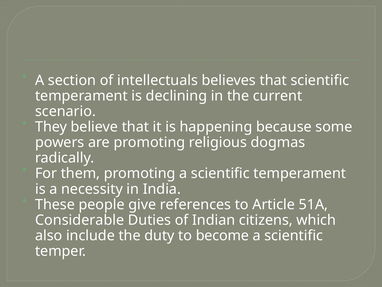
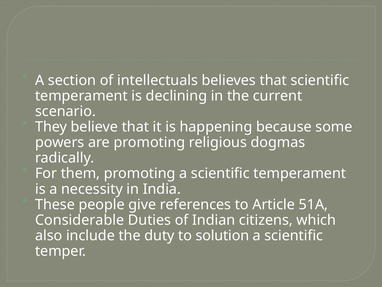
become: become -> solution
